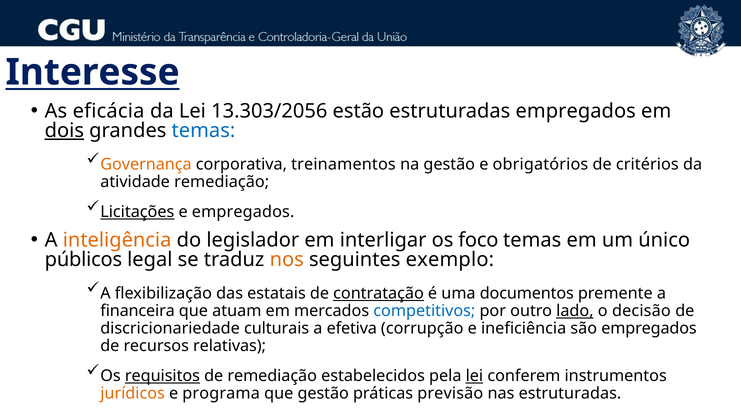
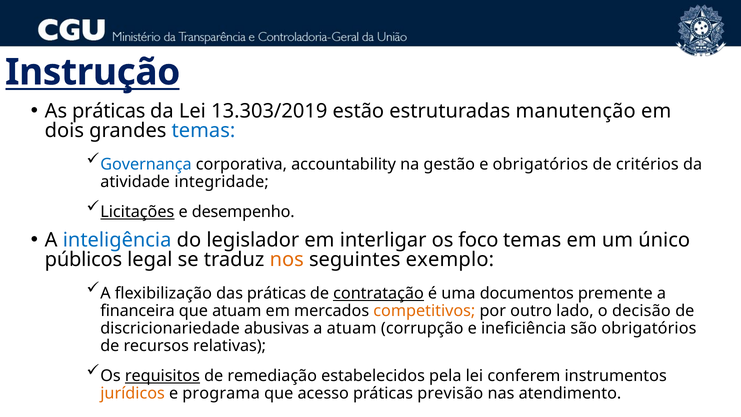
Interesse: Interesse -> Instrução
As eficácia: eficácia -> práticas
13.303/2056: 13.303/2056 -> 13.303/2019
estruturadas empregados: empregados -> manutenção
dois underline: present -> none
Governança colour: orange -> blue
treinamentos: treinamentos -> accountability
atividade remediação: remediação -> integridade
e empregados: empregados -> desempenho
inteligência colour: orange -> blue
das estatais: estatais -> práticas
competitivos colour: blue -> orange
lado underline: present -> none
culturais: culturais -> abusivas
a efetiva: efetiva -> atuam
são empregados: empregados -> obrigatórios
lei at (474, 376) underline: present -> none
que gestão: gestão -> acesso
nas estruturadas: estruturadas -> atendimento
